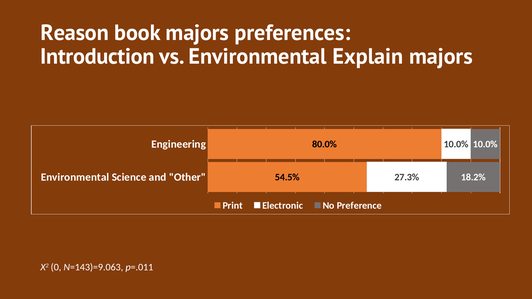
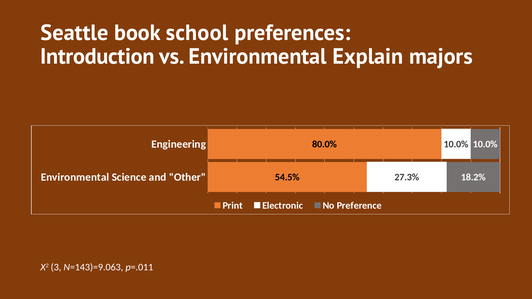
Reason: Reason -> Seattle
book majors: majors -> school
0: 0 -> 3
